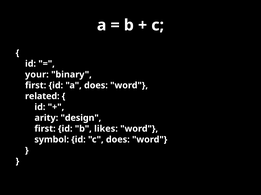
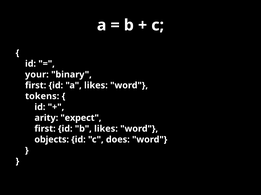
a does: does -> likes
related: related -> tokens
design: design -> expect
symbol: symbol -> objects
